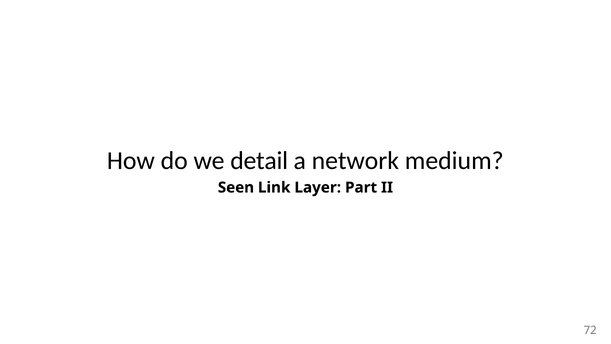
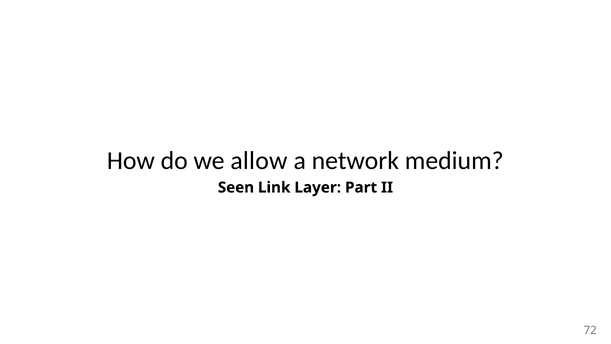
detail: detail -> allow
